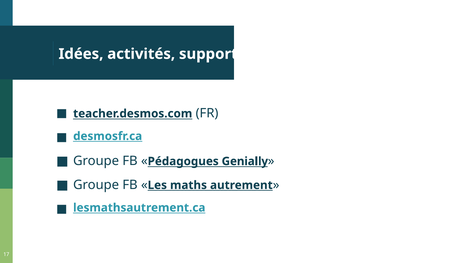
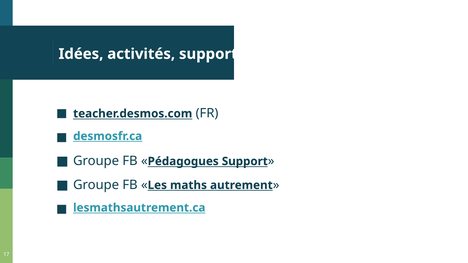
Pédagogues Genially: Genially -> Support
